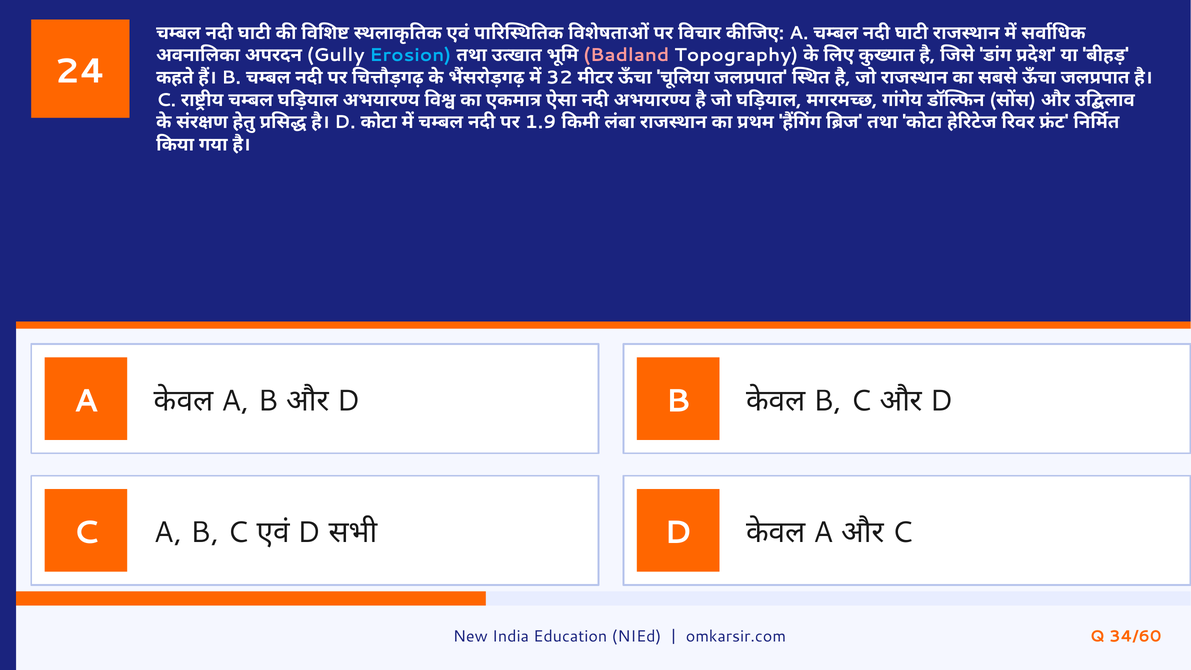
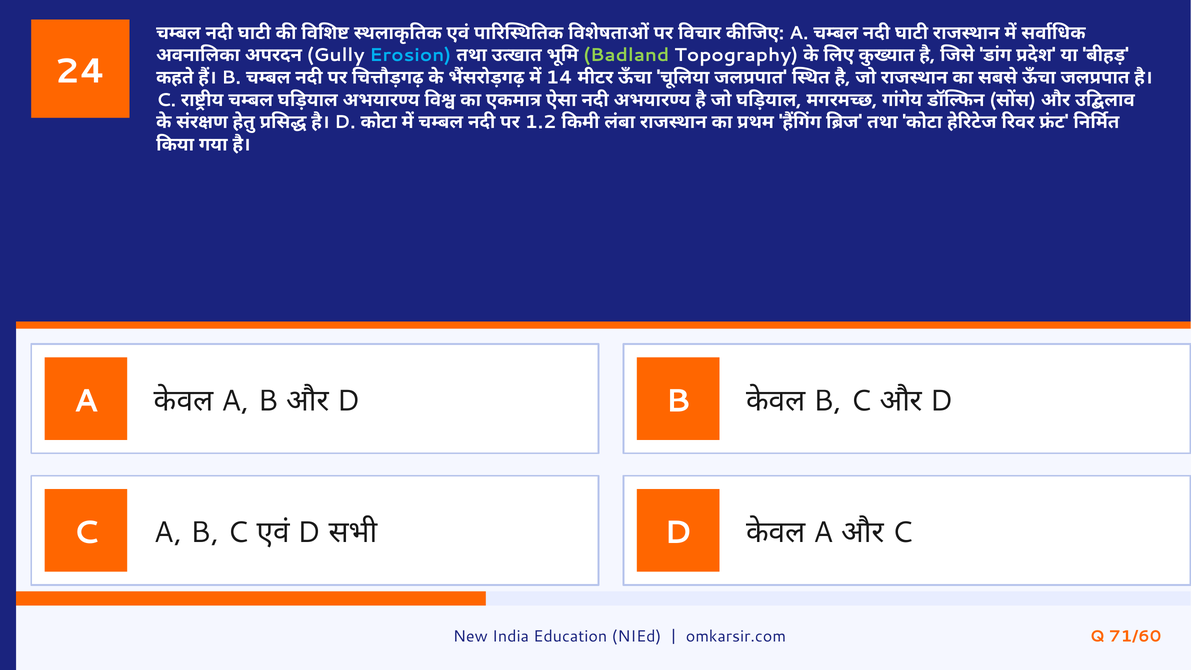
Badland colour: pink -> light green
32: 32 -> 14
1.9: 1.9 -> 1.2
34/60: 34/60 -> 71/60
